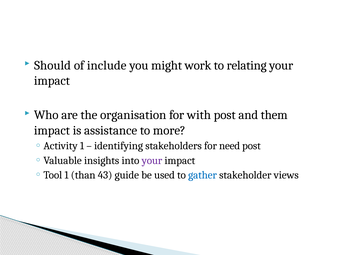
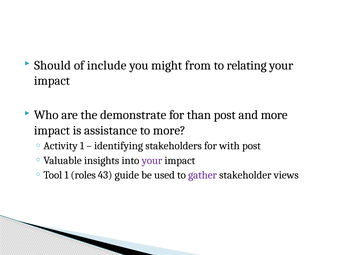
work: work -> from
organisation: organisation -> demonstrate
with: with -> than
and them: them -> more
need: need -> with
than: than -> roles
gather colour: blue -> purple
